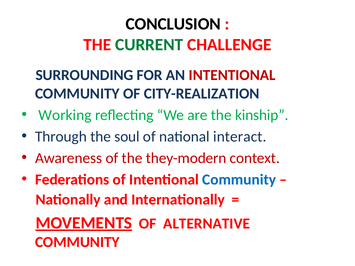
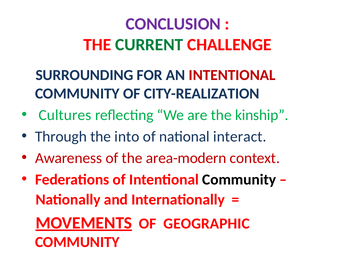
CONCLUSION colour: black -> purple
Working: Working -> Cultures
soul: soul -> into
they-modern: they-modern -> area-modern
Community at (239, 180) colour: blue -> black
ALTERNATIVE: ALTERNATIVE -> GEOGRAPHIC
